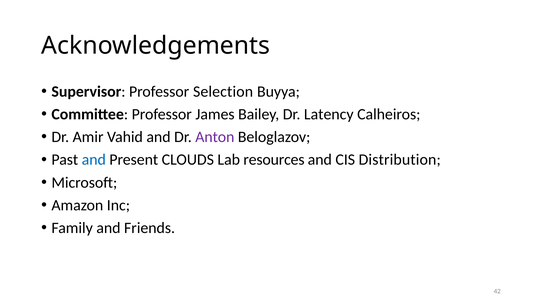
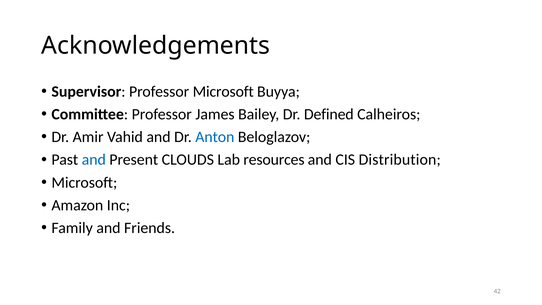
Professor Selection: Selection -> Microsoft
Latency: Latency -> Defined
Anton colour: purple -> blue
